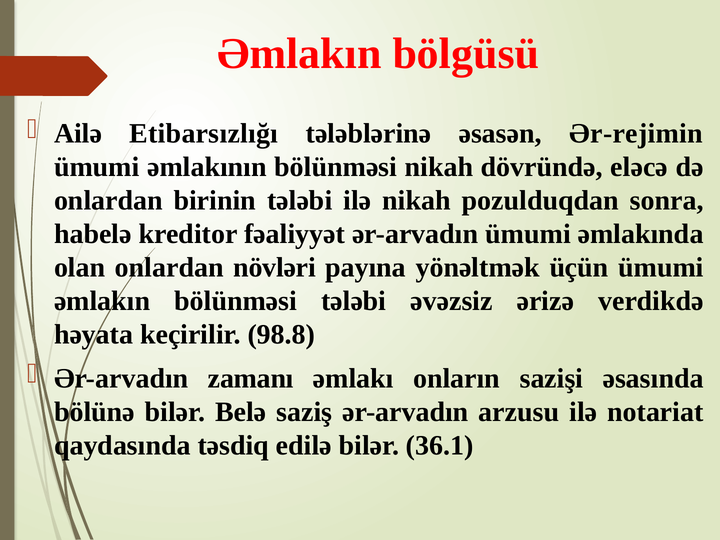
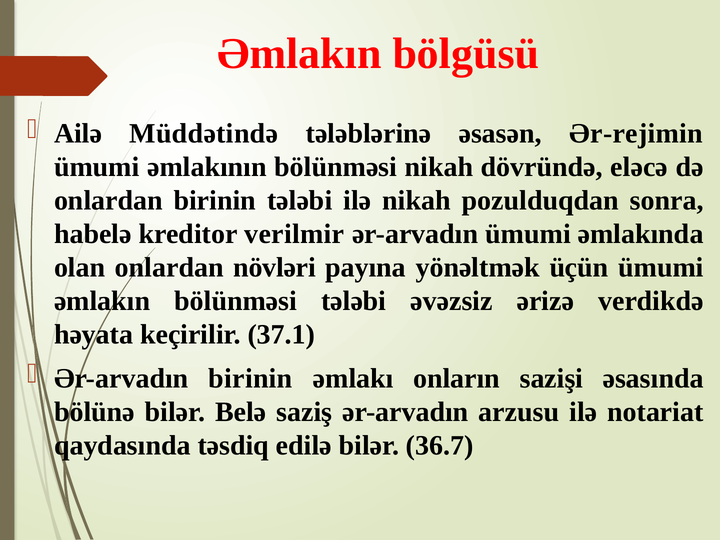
Etibarsızlığı: Etibarsızlığı -> Müddətində
fəaliyyət: fəaliyyət -> verilmir
98.8: 98.8 -> 37.1
Ər-arvadın zamanı: zamanı -> birinin
36.1: 36.1 -> 36.7
